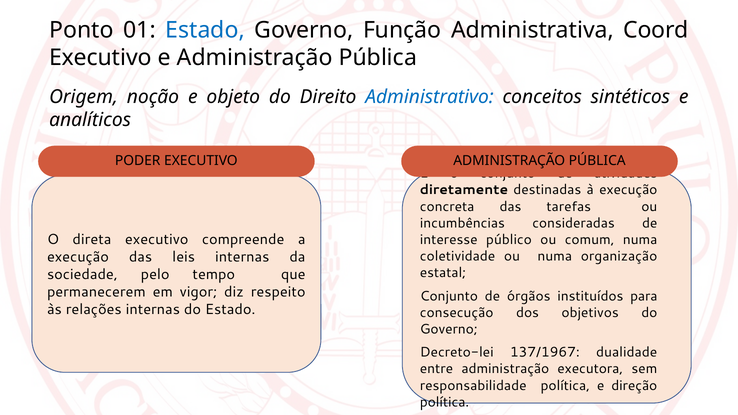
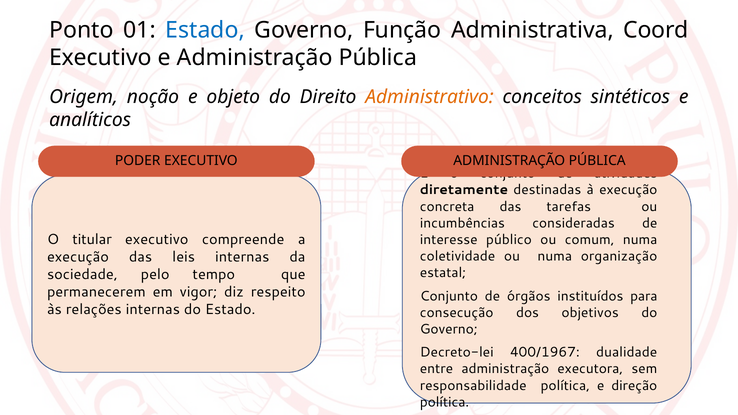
Administrativo colour: blue -> orange
direta: direta -> titular
137/1967: 137/1967 -> 400/1967
